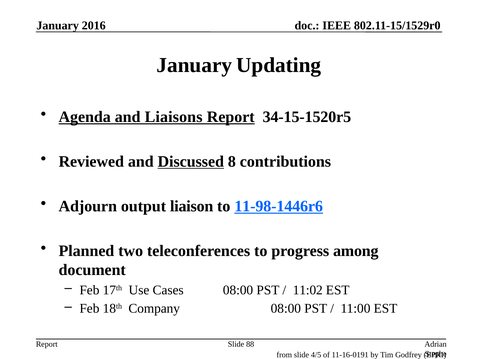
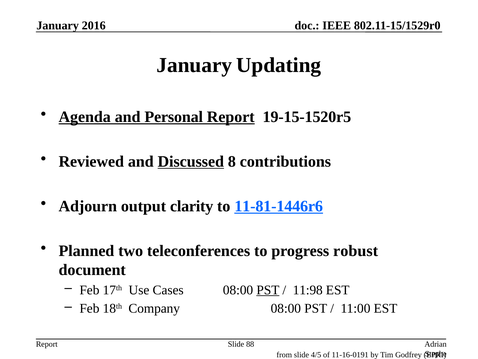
Liaisons: Liaisons -> Personal
34-15-1520r5: 34-15-1520r5 -> 19-15-1520r5
liaison: liaison -> clarity
11-98-1446r6: 11-98-1446r6 -> 11-81-1446r6
among: among -> robust
PST at (268, 290) underline: none -> present
11:02: 11:02 -> 11:98
